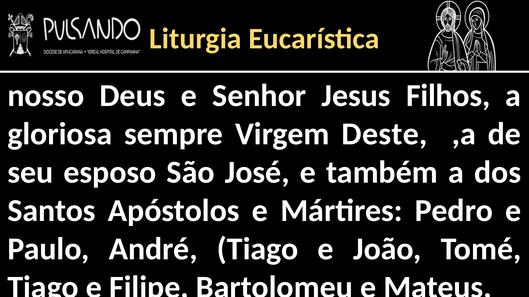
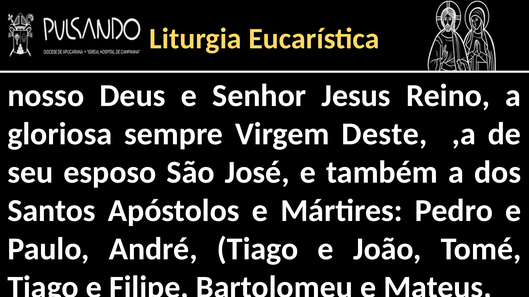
Filhos: Filhos -> Reino
